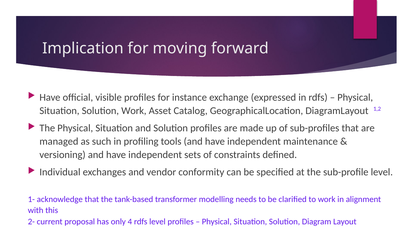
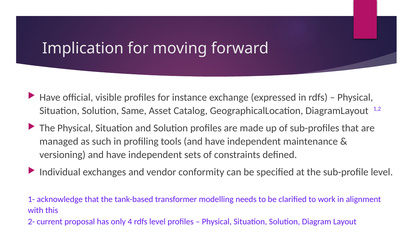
Solution Work: Work -> Same
